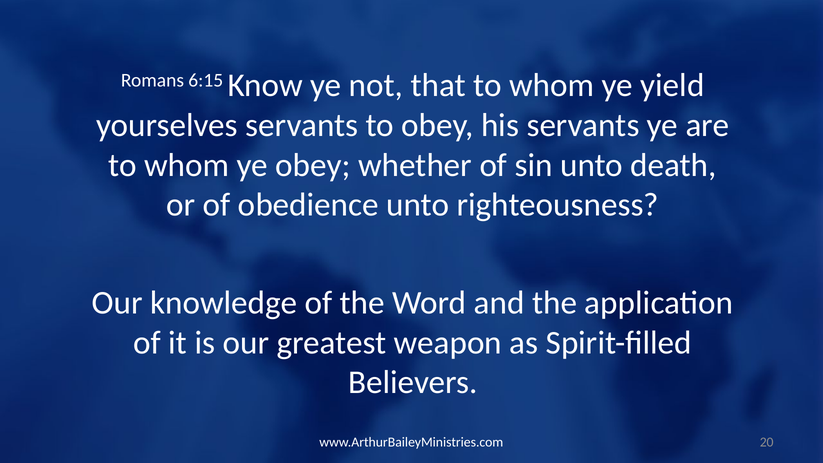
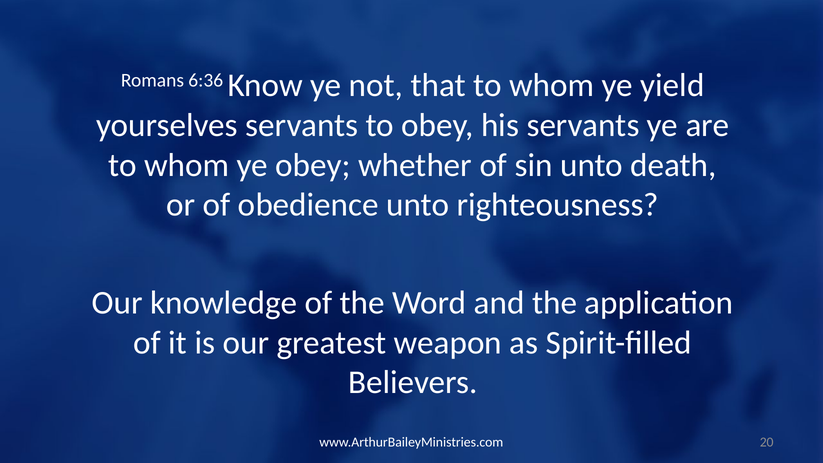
6:15: 6:15 -> 6:36
